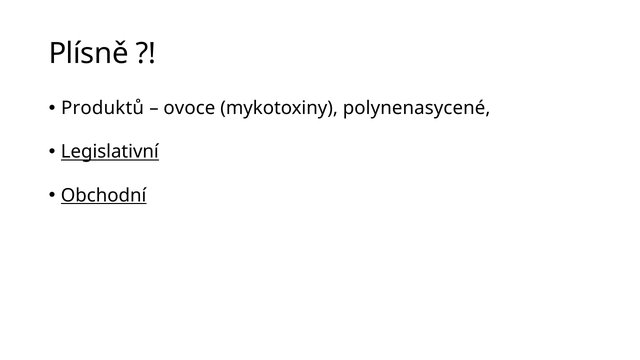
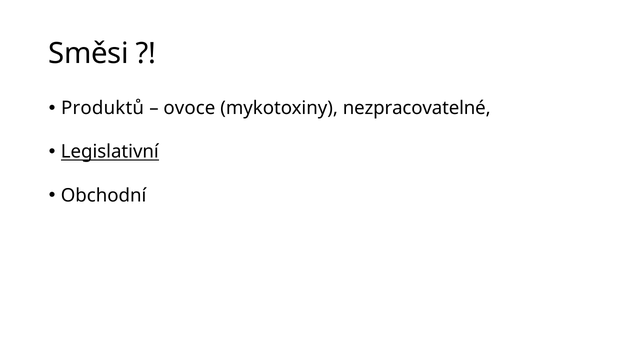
Plísně: Plísně -> Směsi
polynenasycené: polynenasycené -> nezpracovatelné
Obchodní underline: present -> none
